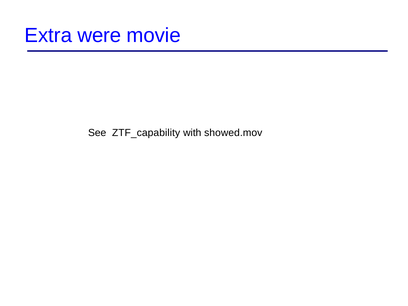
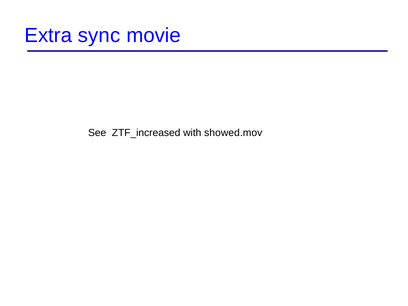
were: were -> sync
ZTF_capability: ZTF_capability -> ZTF_increased
